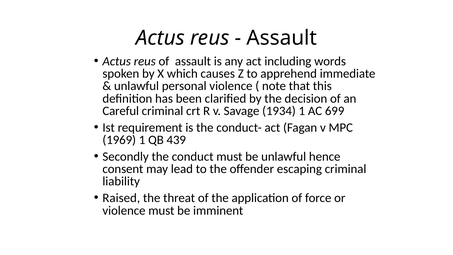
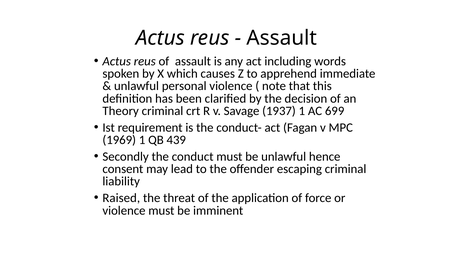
Careful: Careful -> Theory
1934: 1934 -> 1937
